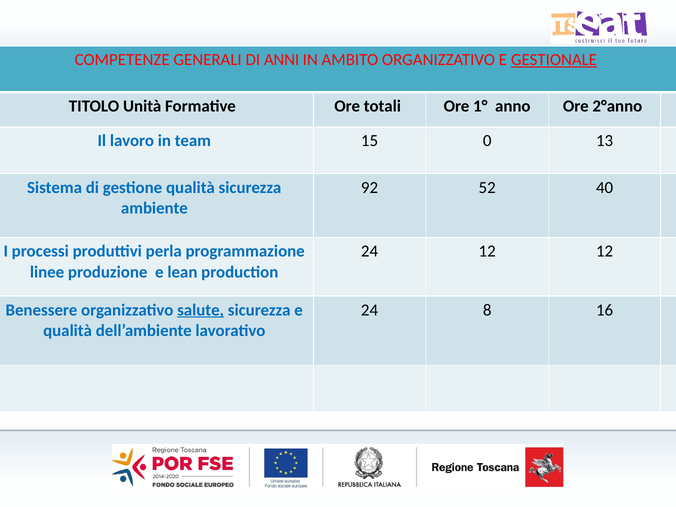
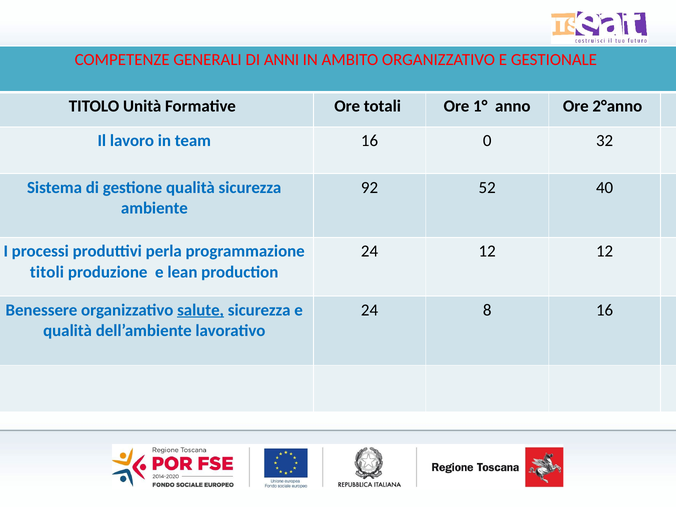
GESTIONALE underline: present -> none
team 15: 15 -> 16
13: 13 -> 32
linee: linee -> titoli
